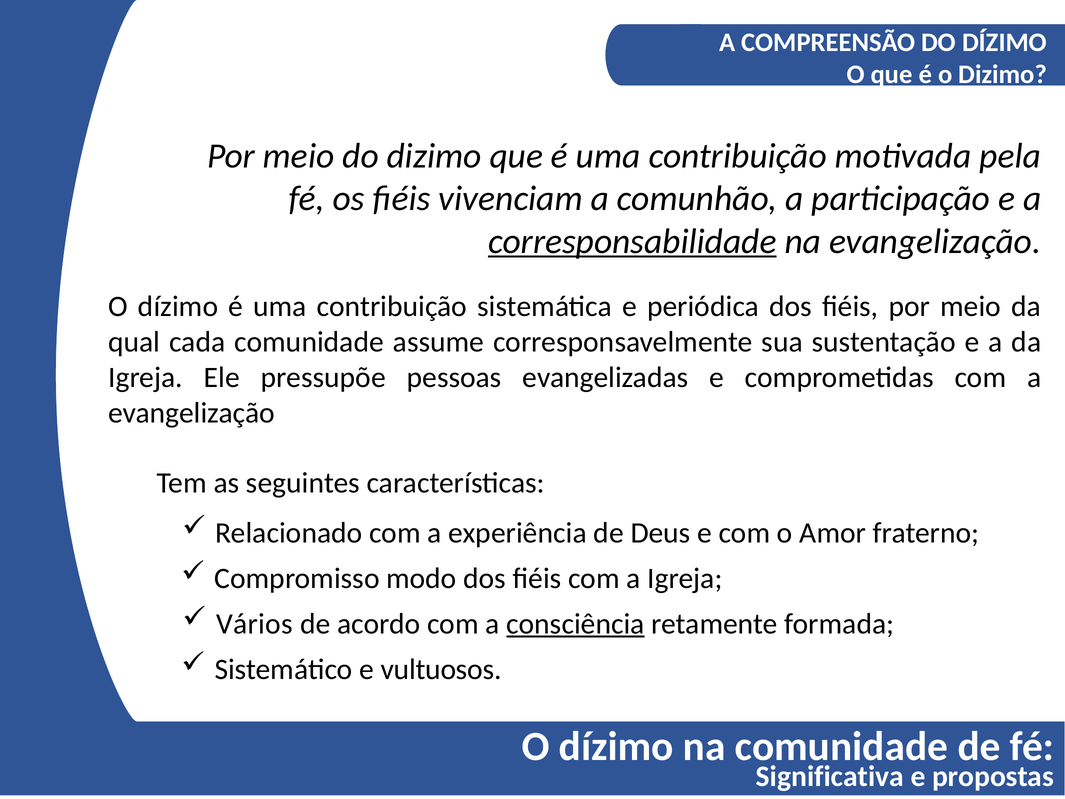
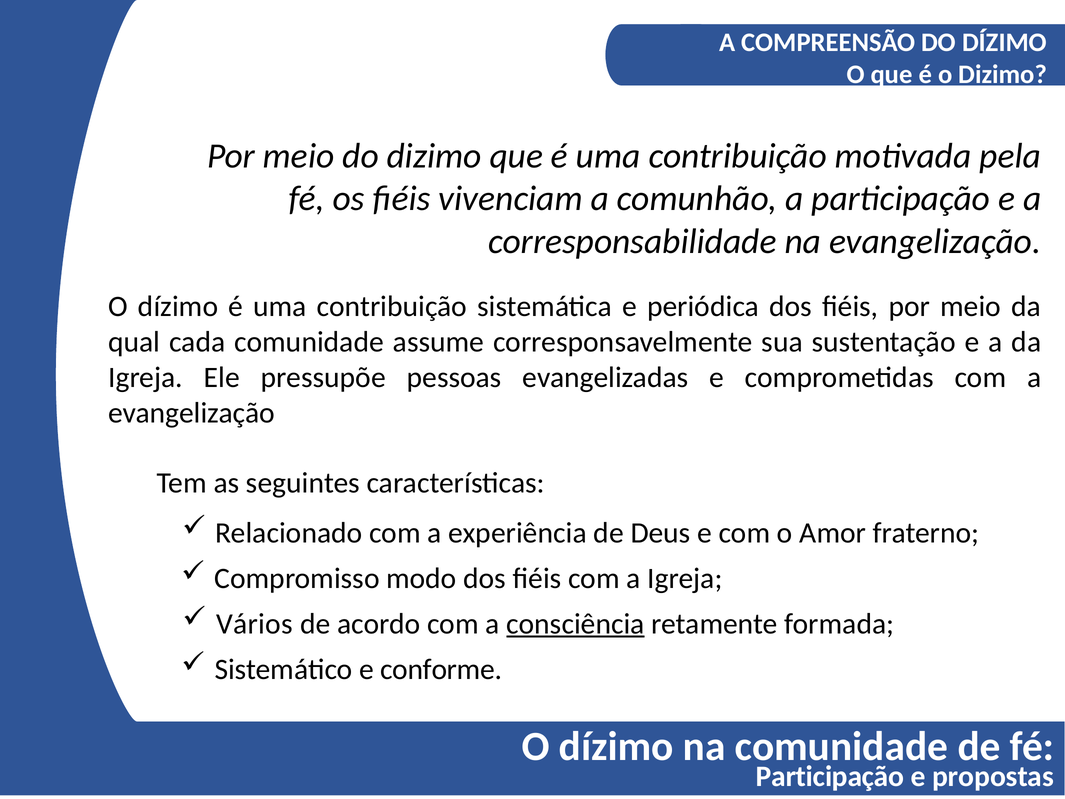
corresponsabilidade underline: present -> none
vultuosos: vultuosos -> conforme
Significativa at (830, 776): Significativa -> Participação
